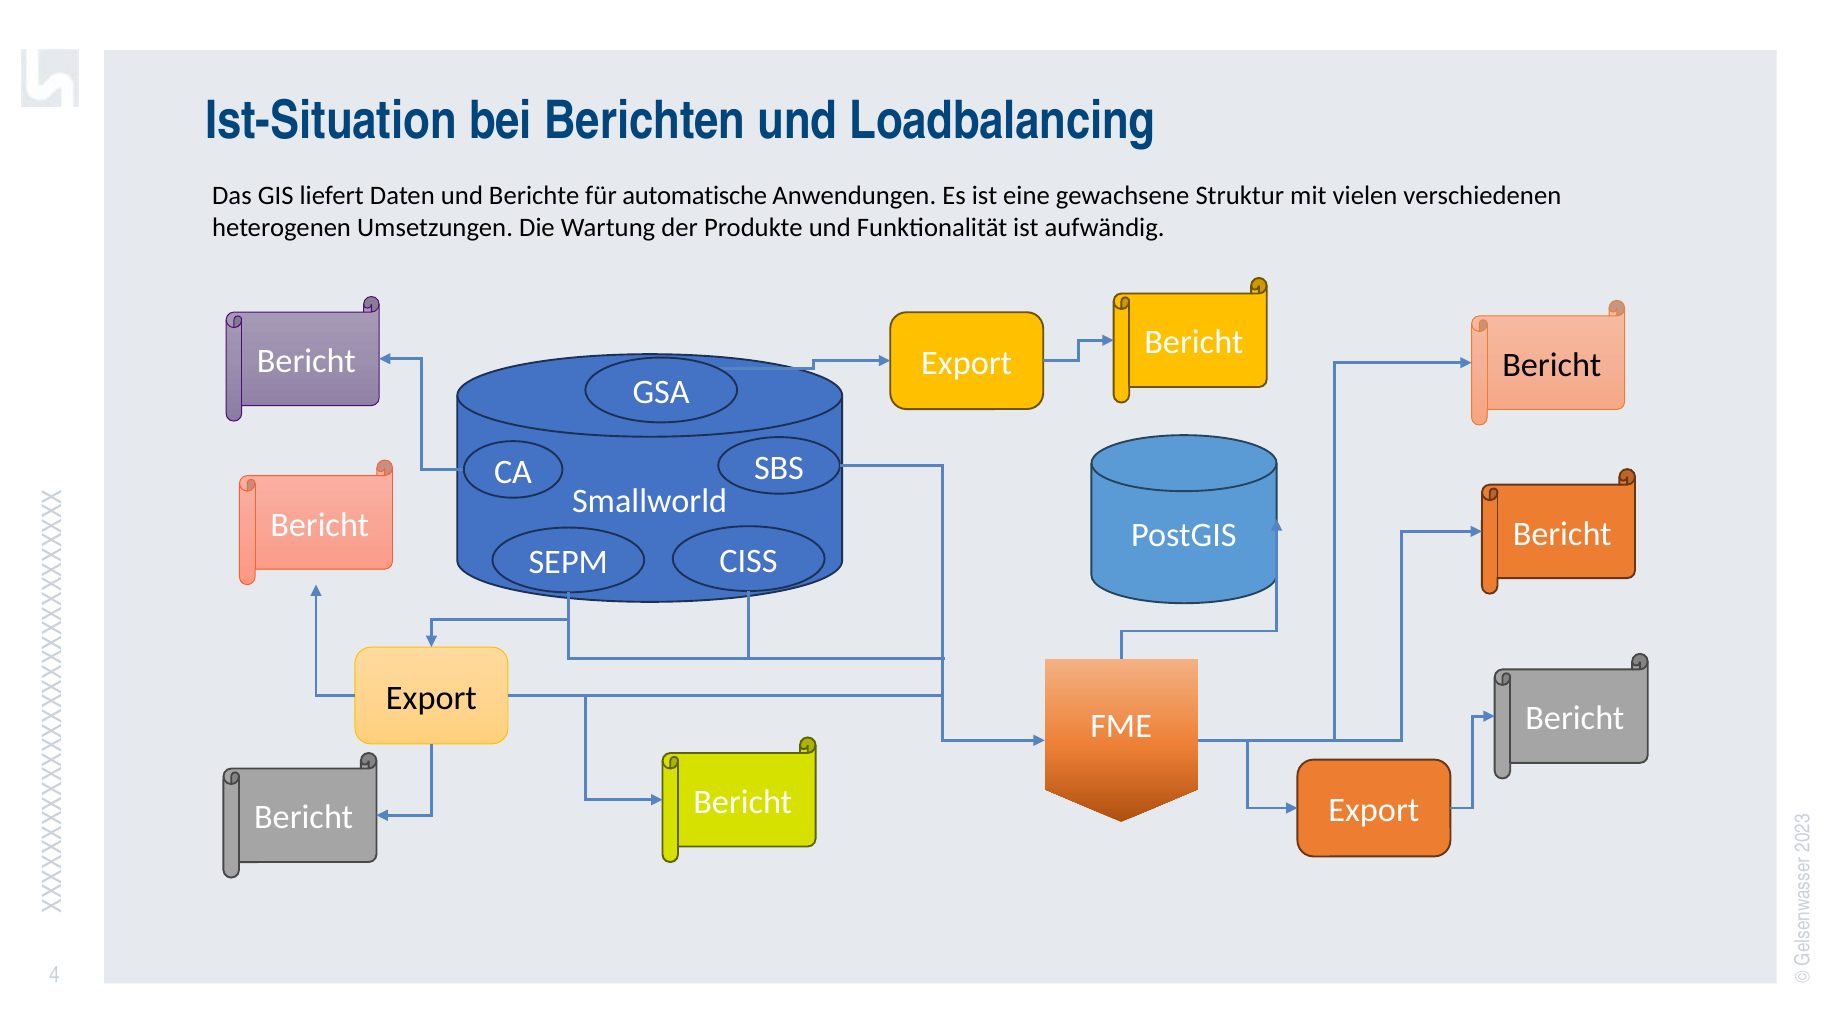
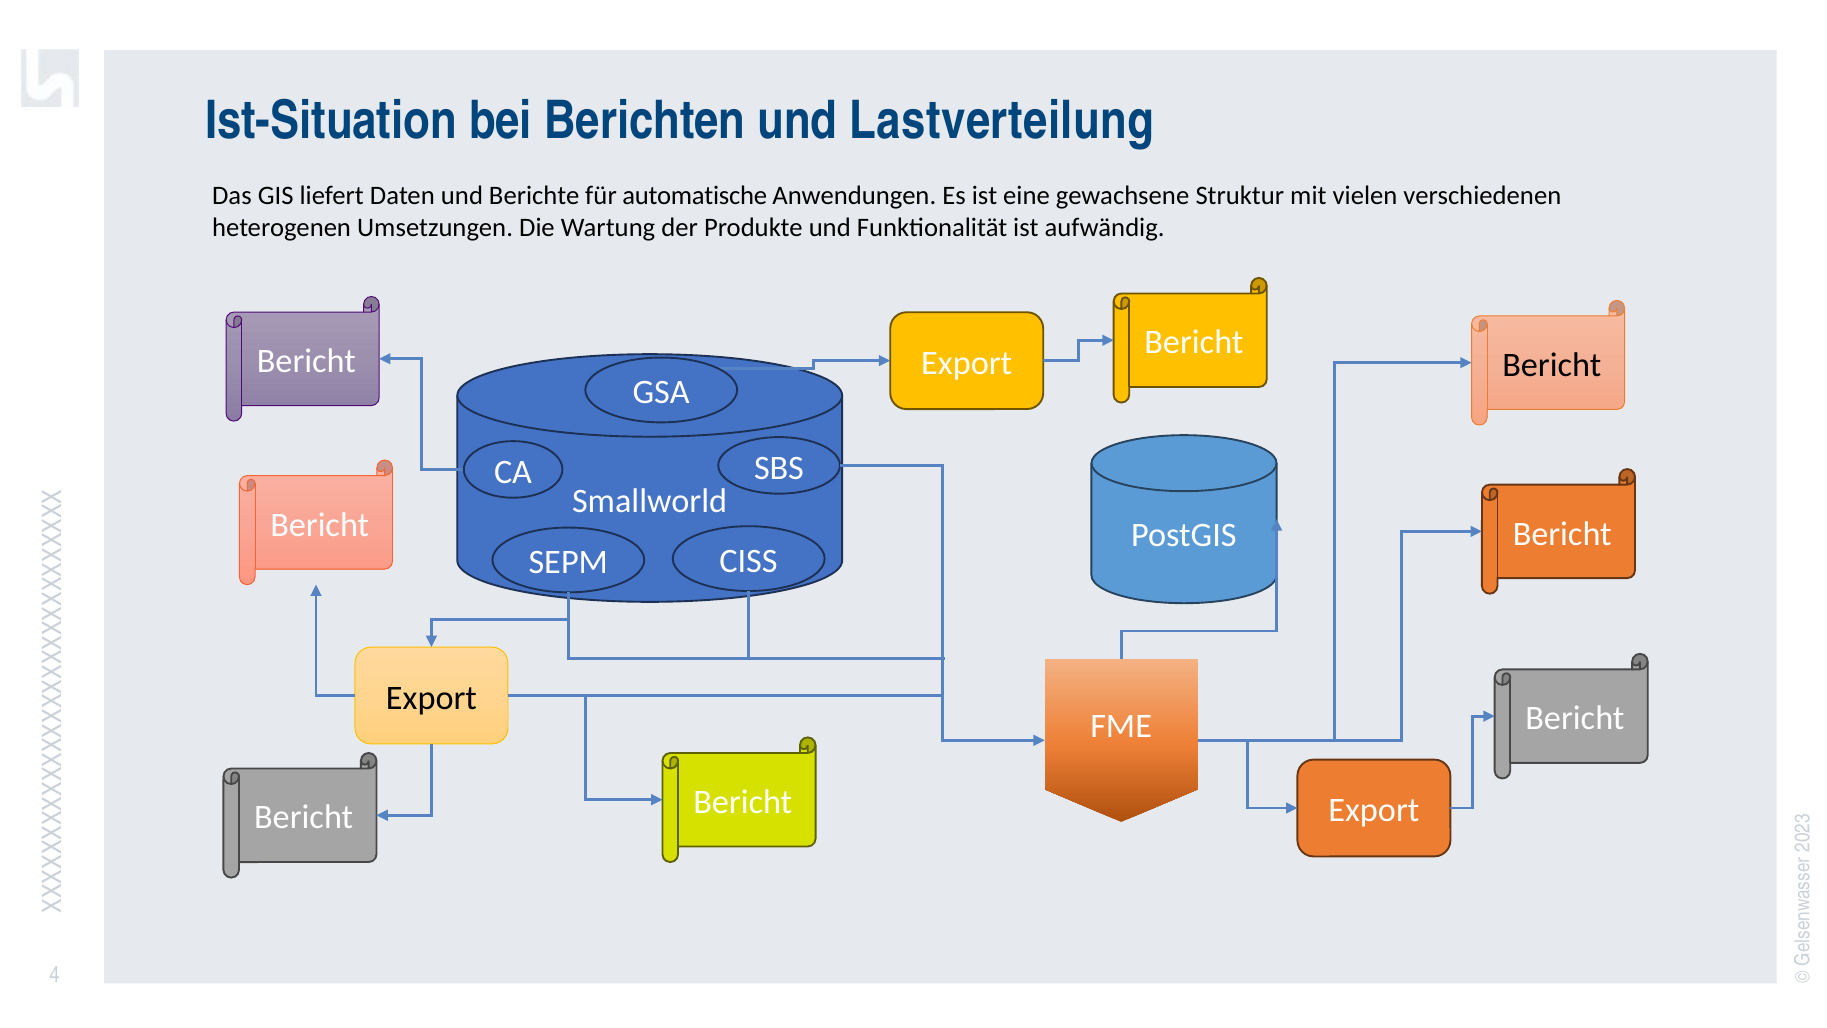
Loadbalancing: Loadbalancing -> Lastverteilung
